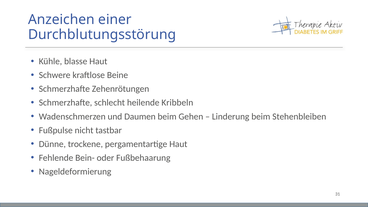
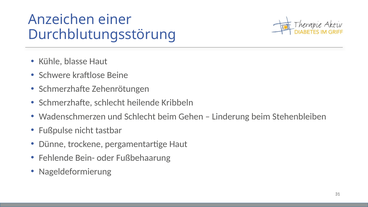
und Daumen: Daumen -> Schlecht
